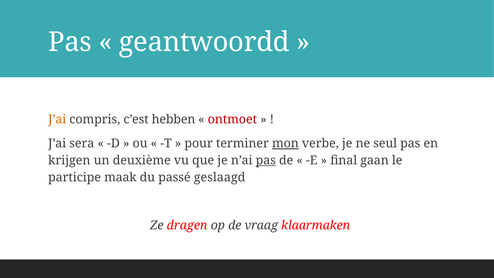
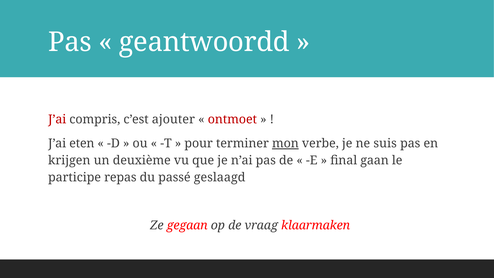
J’ai at (57, 119) colour: orange -> red
hebben: hebben -> ajouter
sera: sera -> eten
seul: seul -> suis
pas at (266, 160) underline: present -> none
maak: maak -> repas
dragen: dragen -> gegaan
